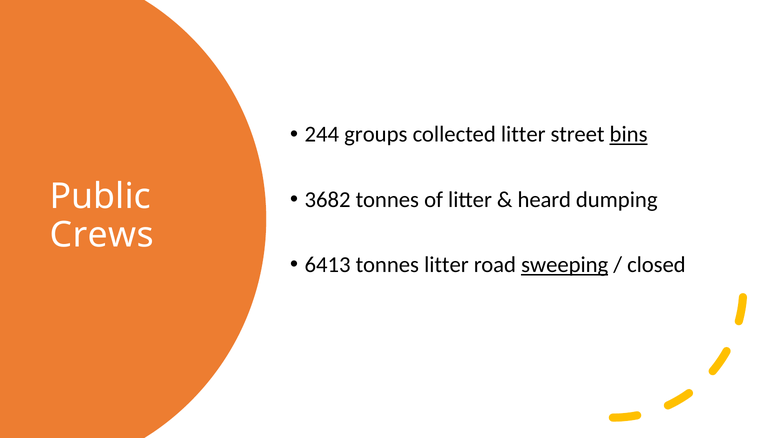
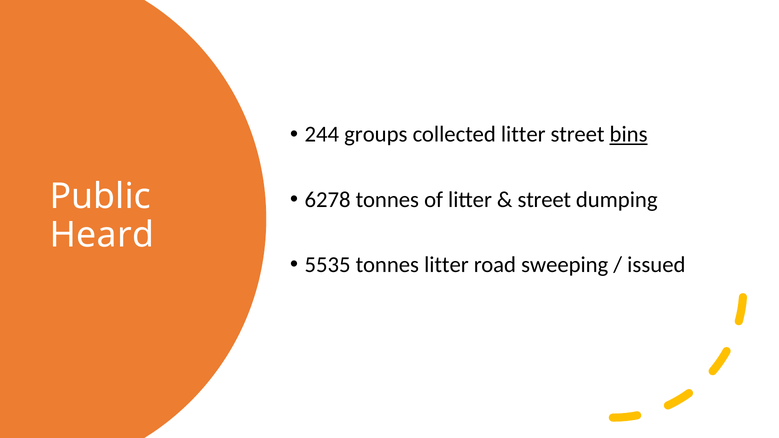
3682: 3682 -> 6278
heard at (544, 200): heard -> street
Crews: Crews -> Heard
6413: 6413 -> 5535
sweeping underline: present -> none
closed: closed -> issued
